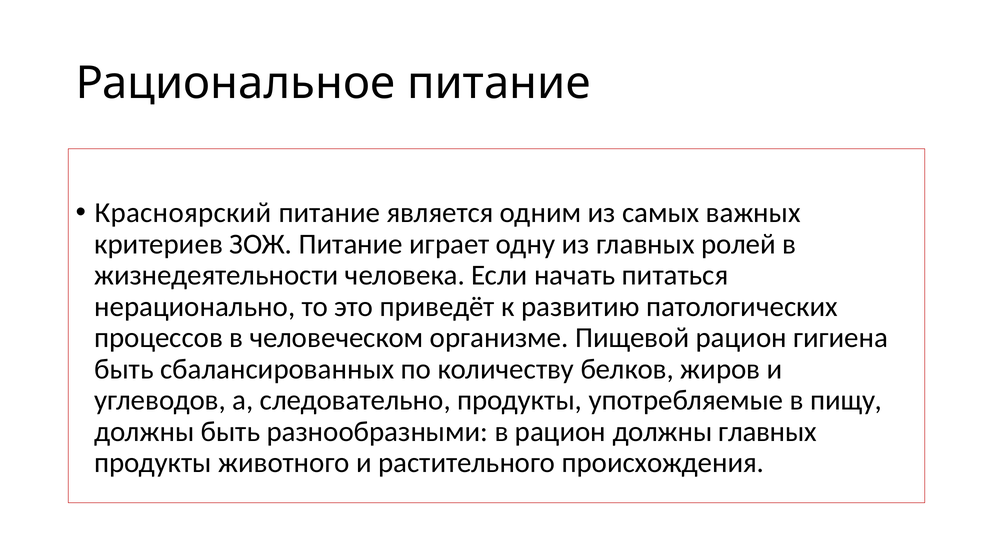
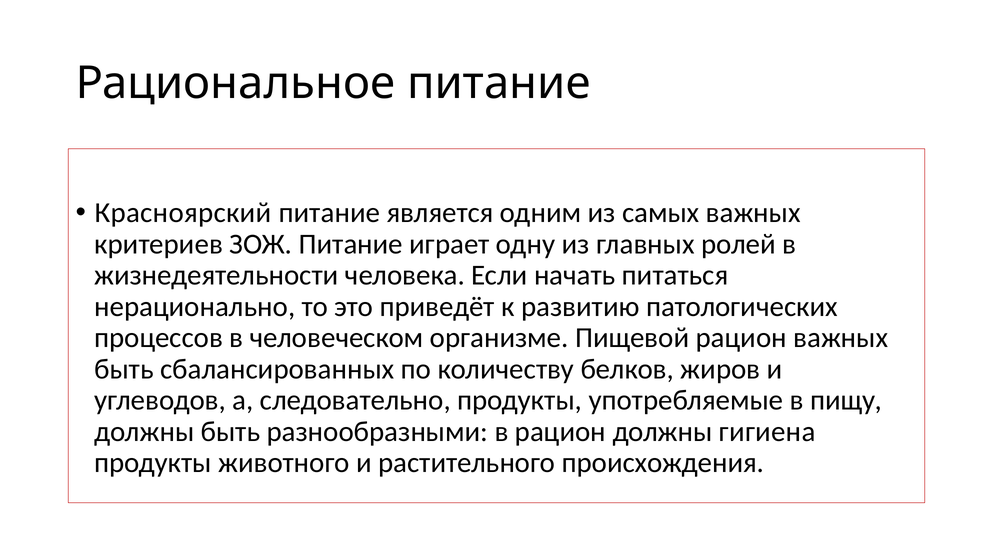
рацион гигиена: гигиена -> важных
должны главных: главных -> гигиена
